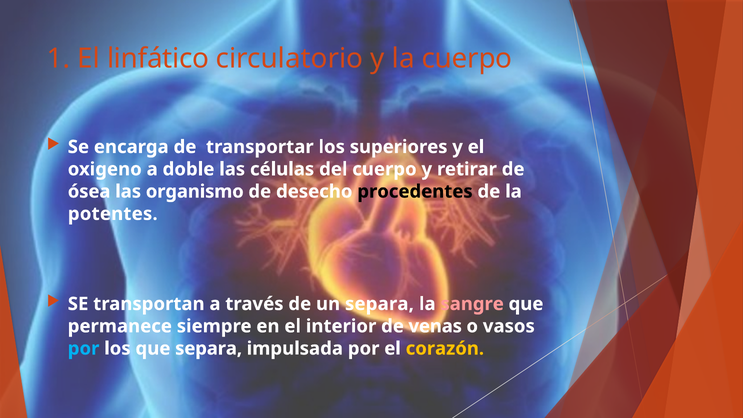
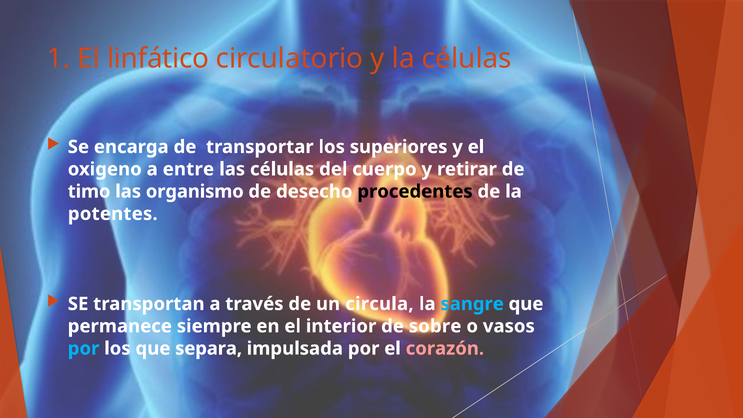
la cuerpo: cuerpo -> células
doble: doble -> entre
ósea: ósea -> timo
un separa: separa -> circula
sangre colour: pink -> light blue
venas: venas -> sobre
corazón colour: yellow -> pink
